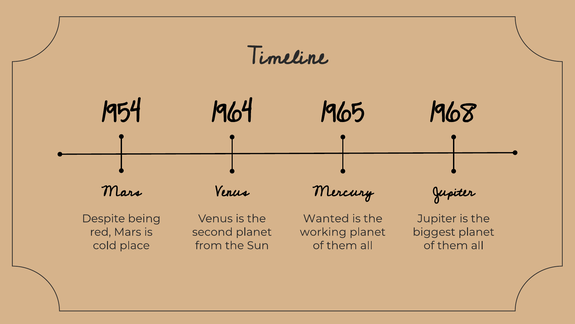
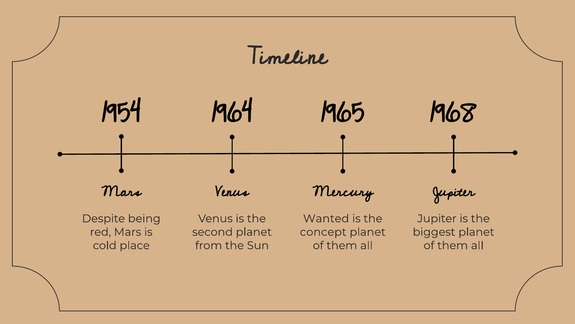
working: working -> concept
